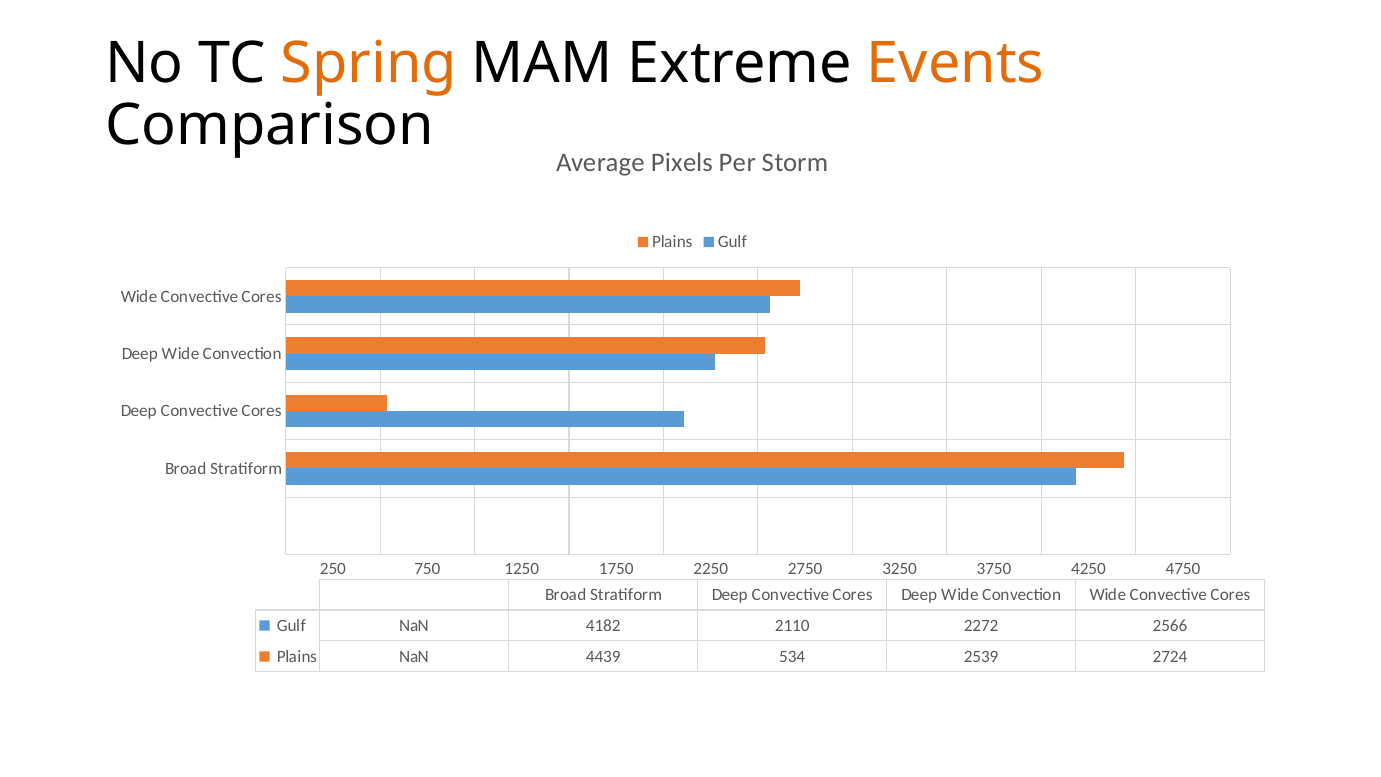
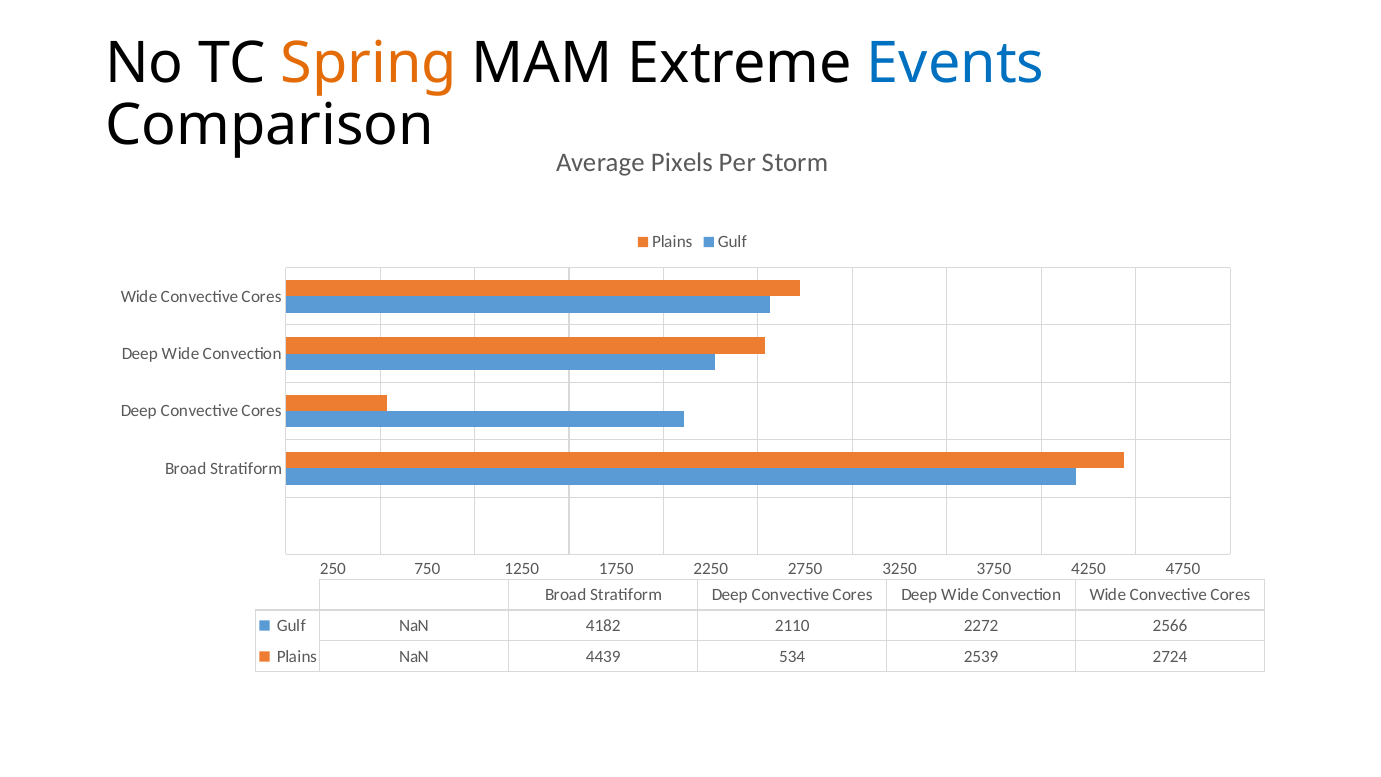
Events colour: orange -> blue
